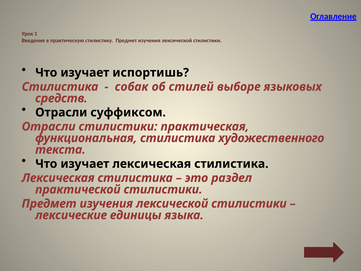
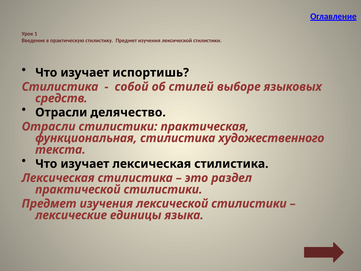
собак: собак -> собой
суффиксом: суффиксом -> делячество
